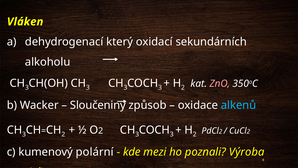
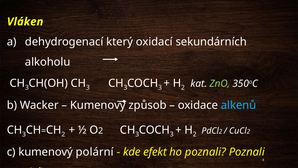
ZnO colour: pink -> light green
Sloučeniny at (98, 105): Sloučeniny -> Kumenový
mezi: mezi -> efekt
poznali Výroba: Výroba -> Poznali
